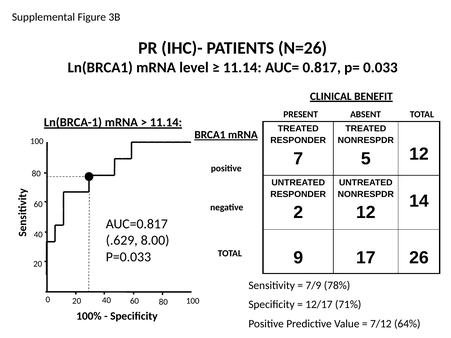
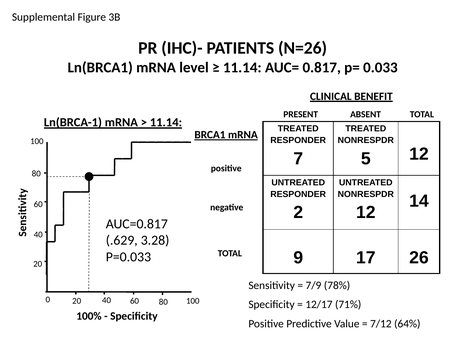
8.00: 8.00 -> 3.28
